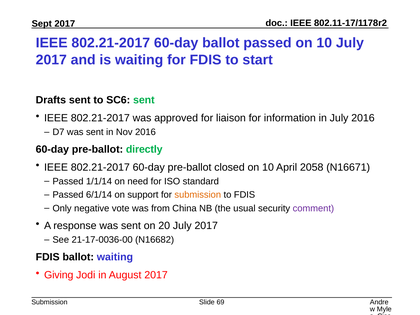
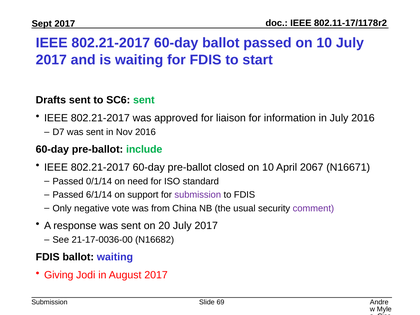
directly: directly -> include
2058: 2058 -> 2067
1/1/14: 1/1/14 -> 0/1/14
submission at (198, 195) colour: orange -> purple
